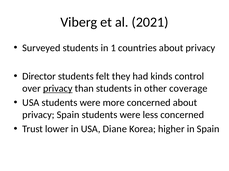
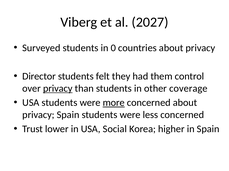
2021: 2021 -> 2027
1: 1 -> 0
kinds: kinds -> them
more underline: none -> present
Diane: Diane -> Social
